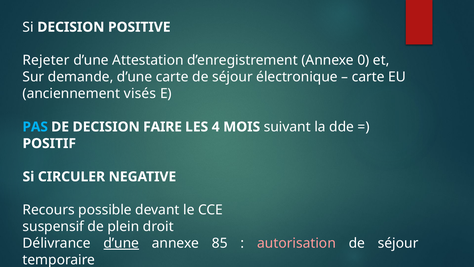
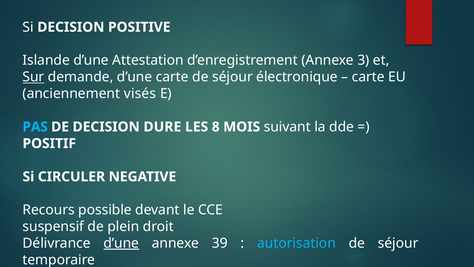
Rejeter: Rejeter -> Islande
0: 0 -> 3
Sur underline: none -> present
FAIRE: FAIRE -> DURE
4: 4 -> 8
85: 85 -> 39
autorisation colour: pink -> light blue
